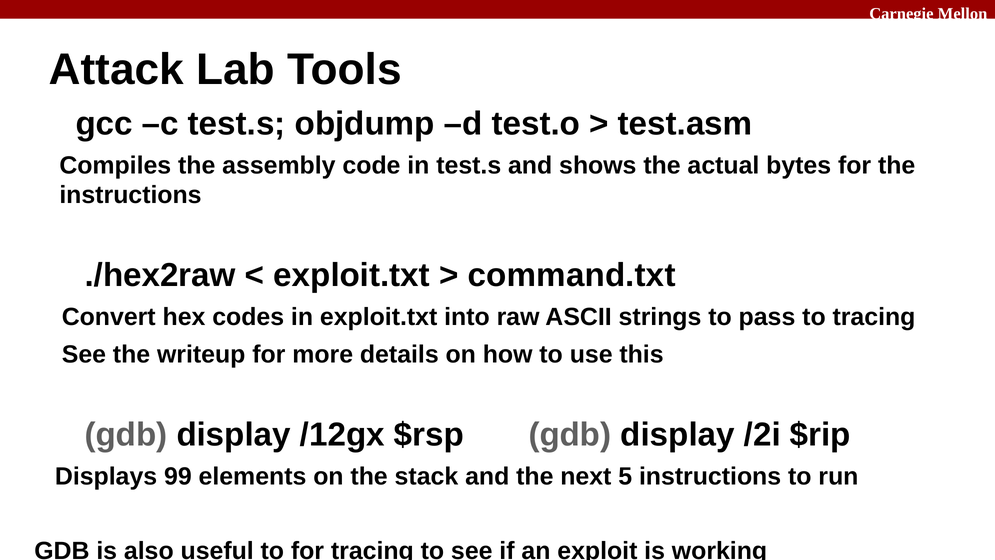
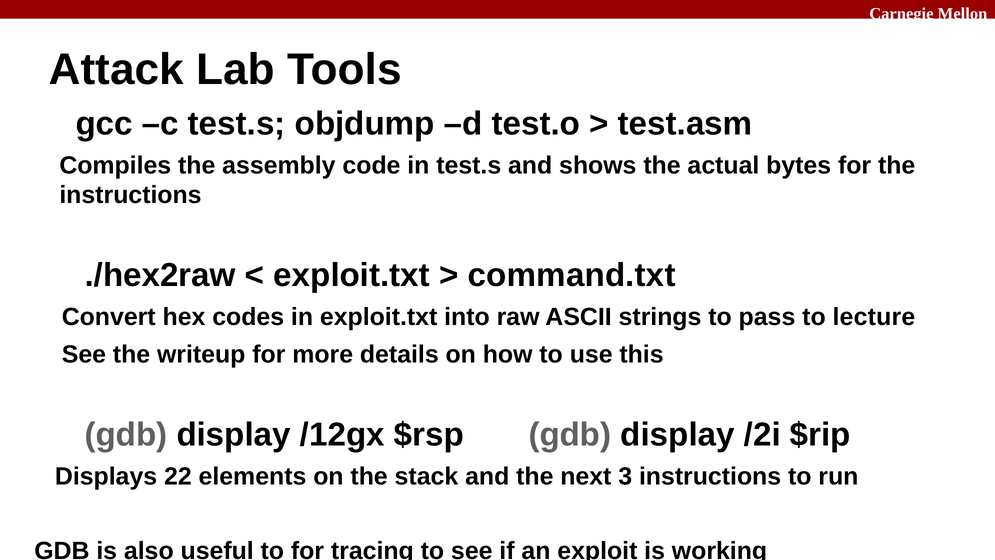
to tracing: tracing -> lecture
99: 99 -> 22
5: 5 -> 3
